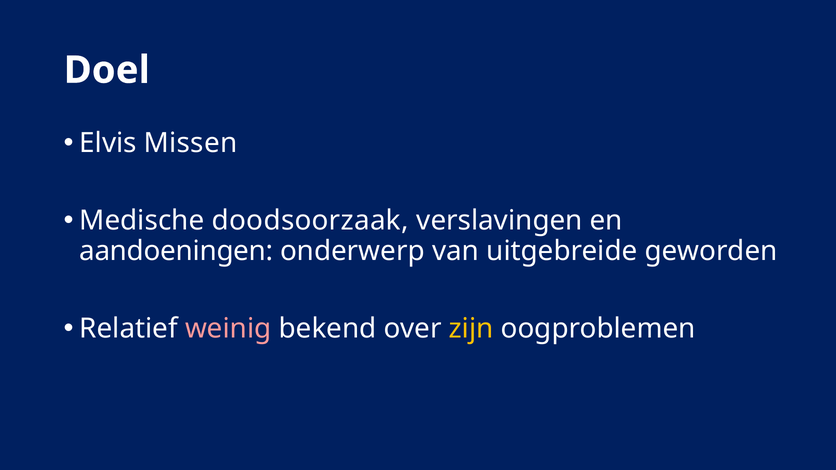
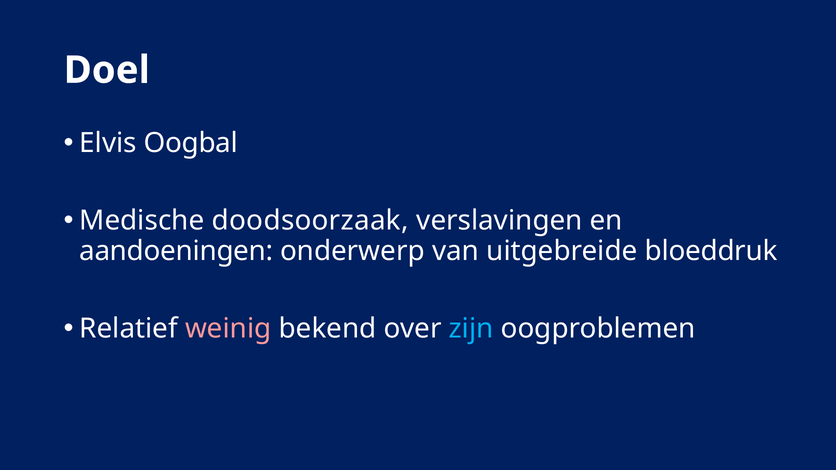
Missen: Missen -> Oogbal
geworden: geworden -> bloeddruk
zijn colour: yellow -> light blue
